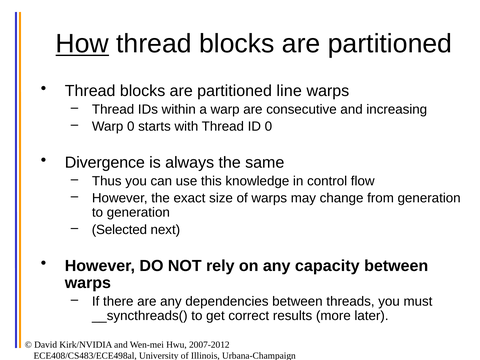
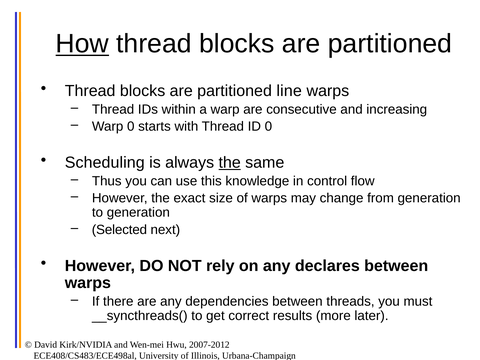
Divergence: Divergence -> Scheduling
the at (230, 163) underline: none -> present
capacity: capacity -> declares
